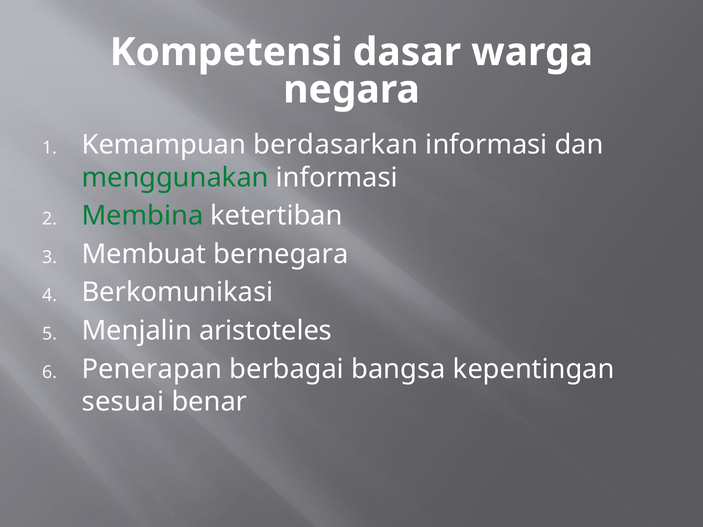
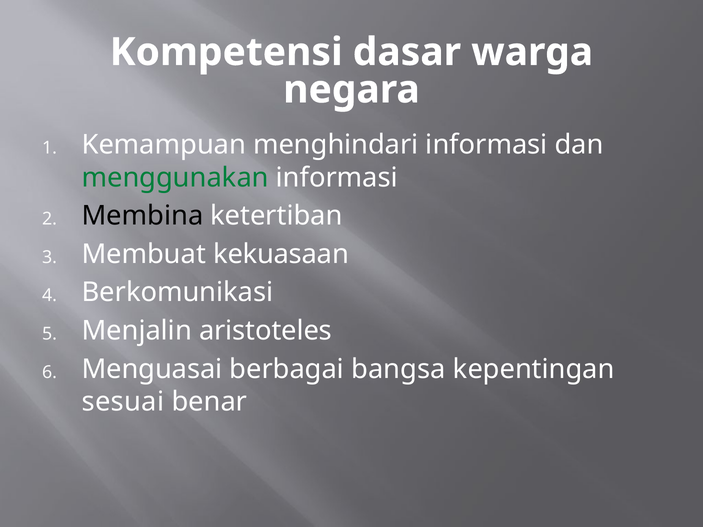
berdasarkan: berdasarkan -> menghindari
Membina colour: green -> black
bernegara: bernegara -> kekuasaan
Penerapan: Penerapan -> Menguasai
